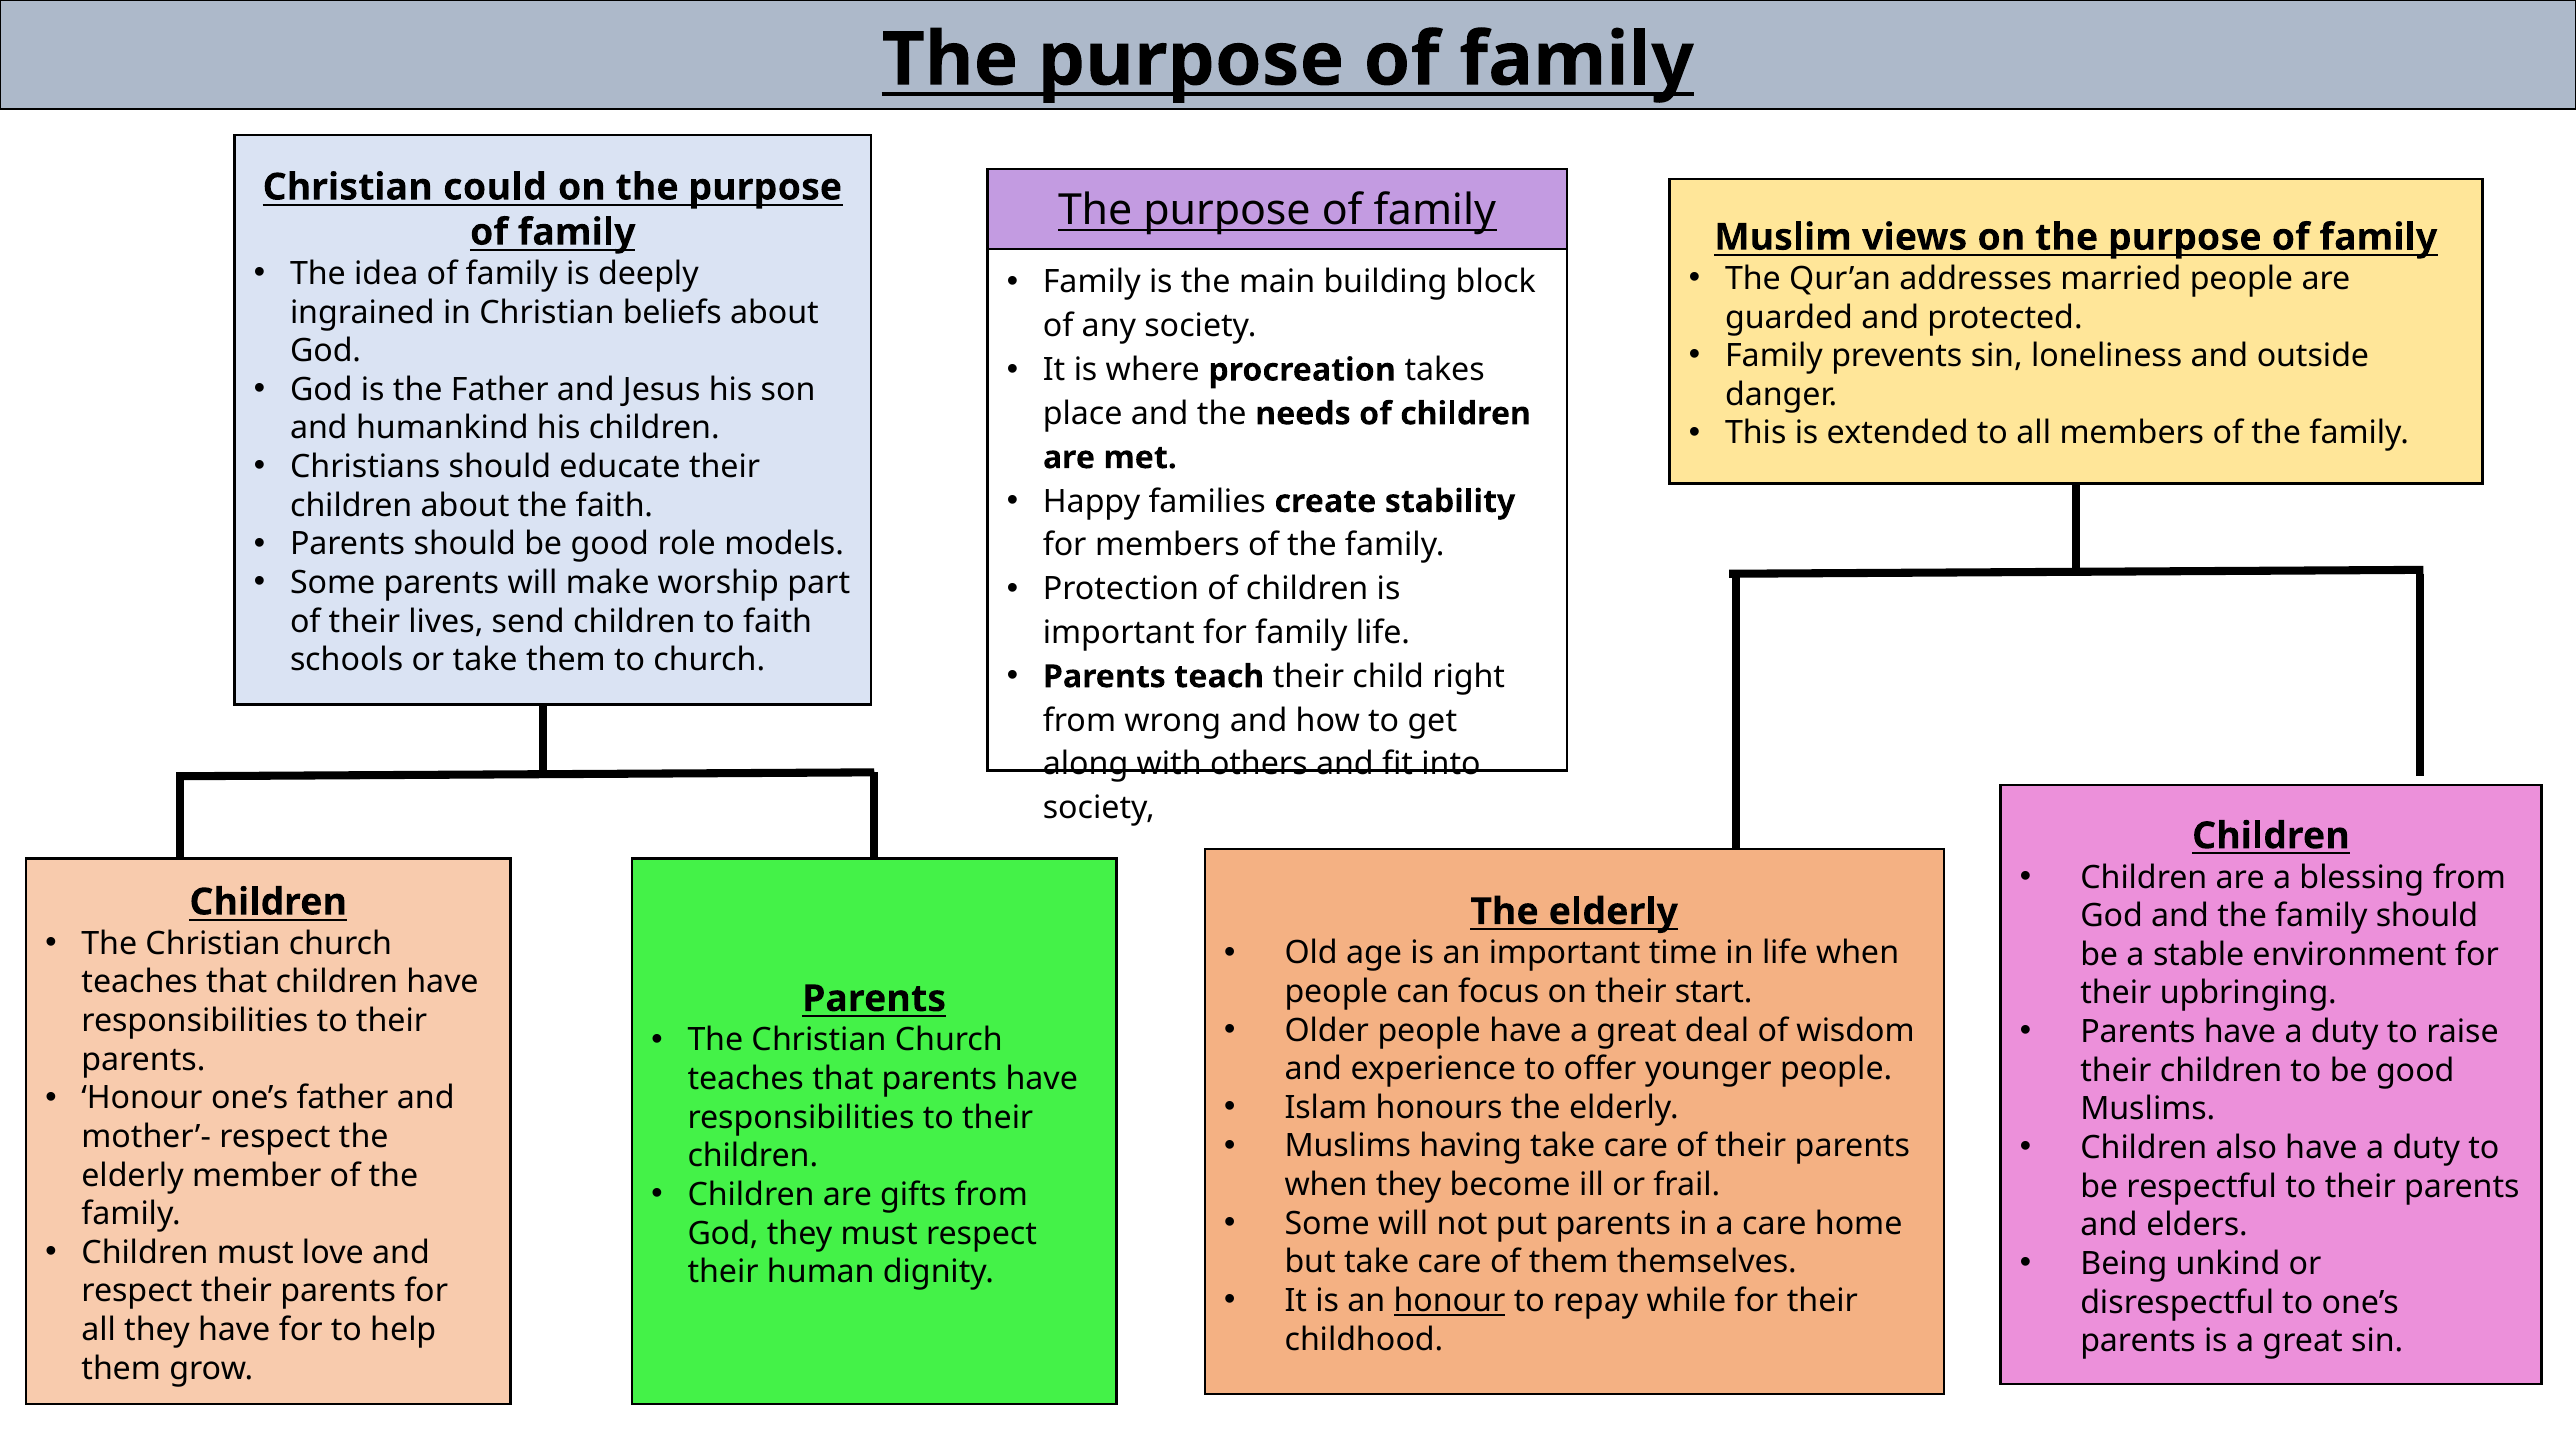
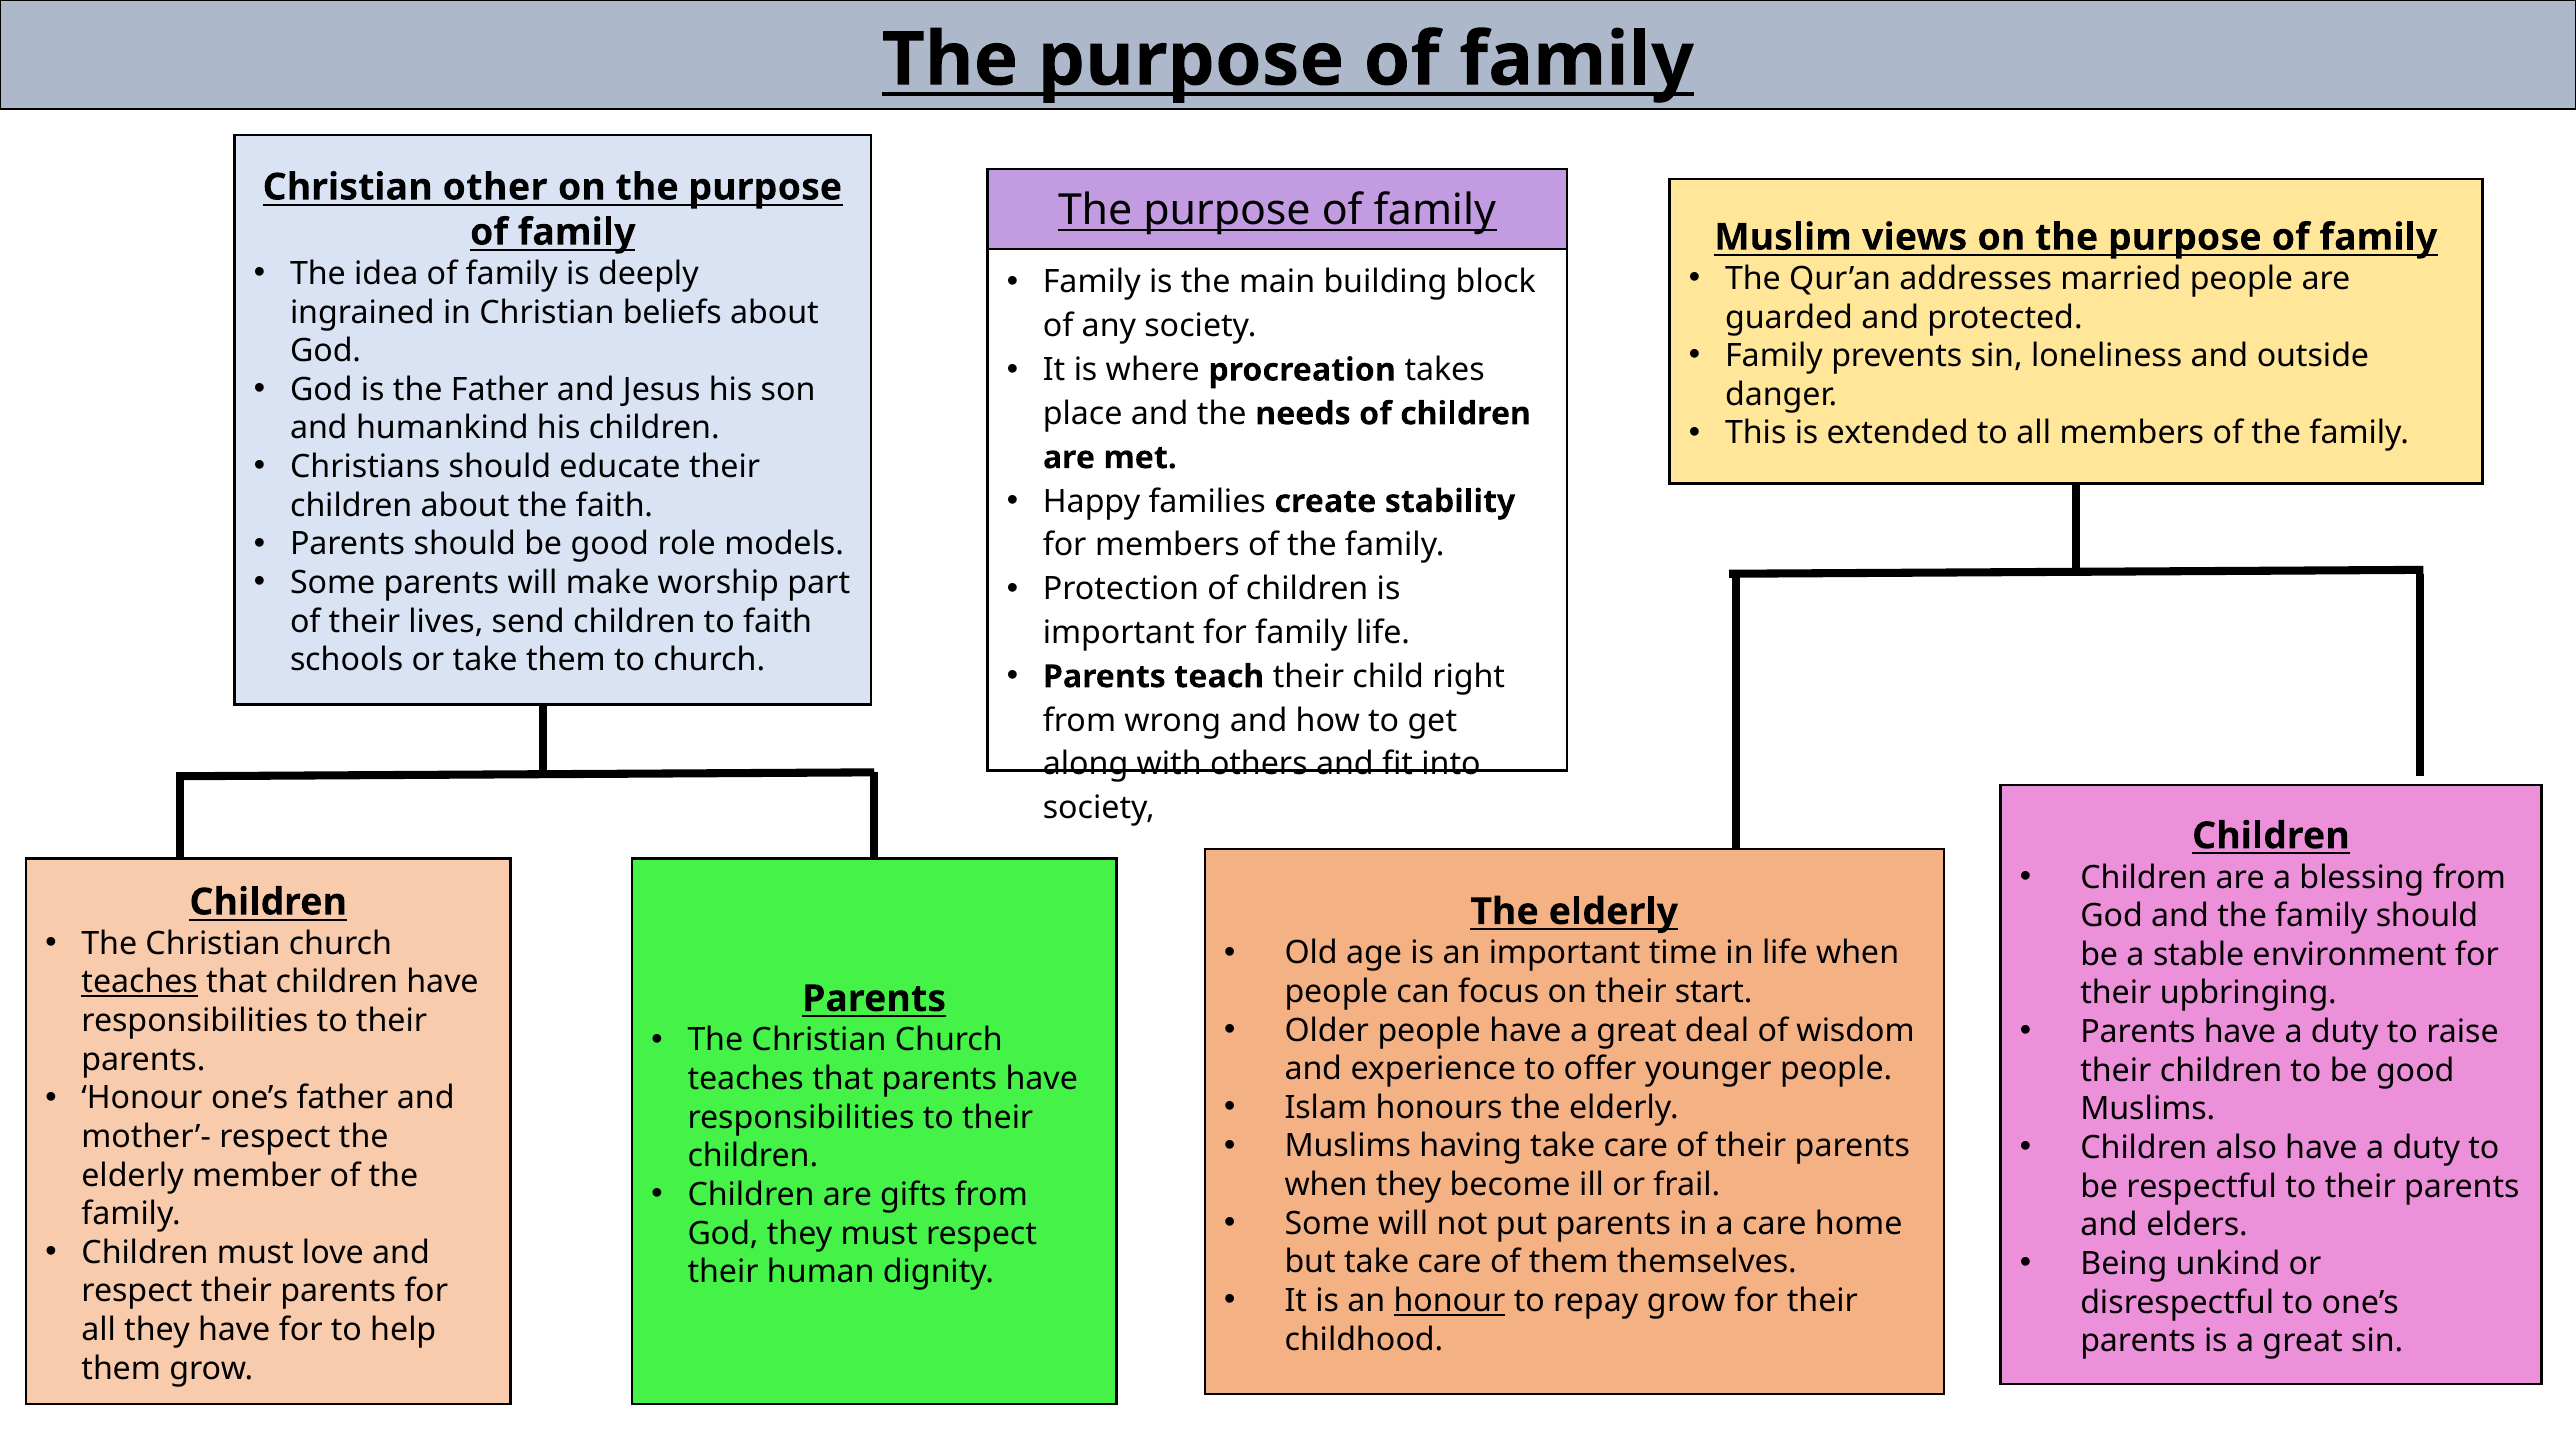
could: could -> other
teaches at (140, 982) underline: none -> present
repay while: while -> grow
